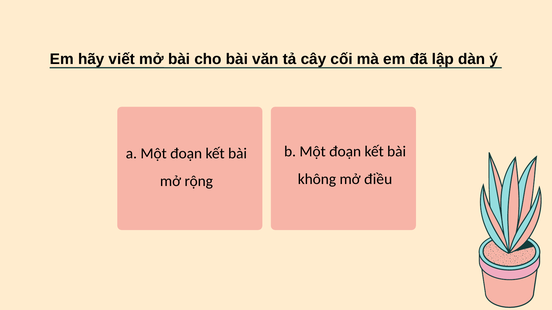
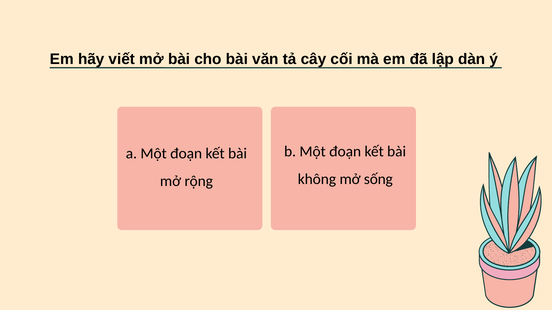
điều: điều -> sống
